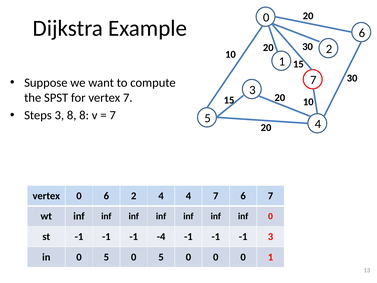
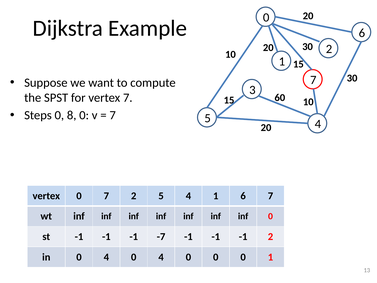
15 20: 20 -> 60
Steps 3: 3 -> 0
8 8: 8 -> 0
0 6: 6 -> 7
4 at (161, 196): 4 -> 5
4 7: 7 -> 1
-4: -4 -> -7
-1 3: 3 -> 2
in 0 5: 5 -> 4
5 at (161, 257): 5 -> 4
